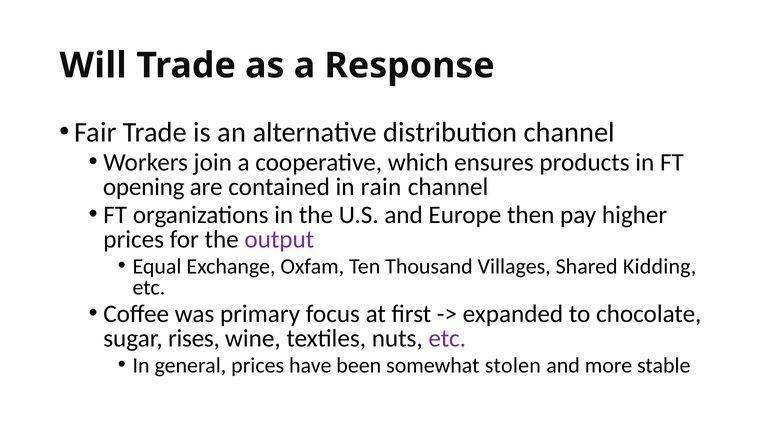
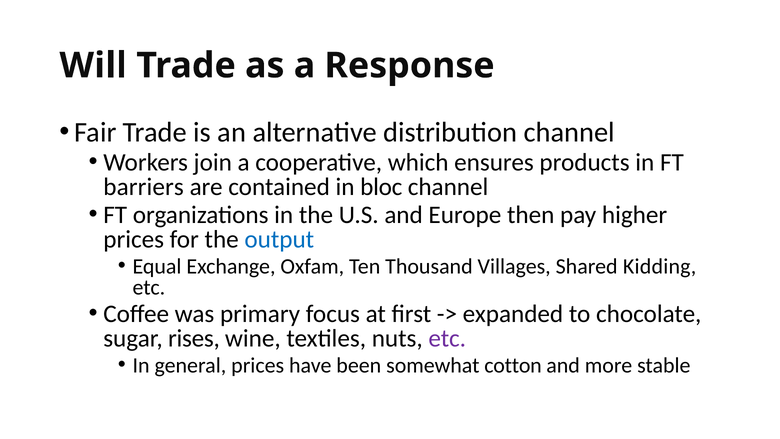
opening: opening -> barriers
rain: rain -> bloc
output colour: purple -> blue
stolen: stolen -> cotton
